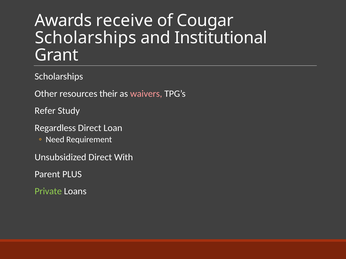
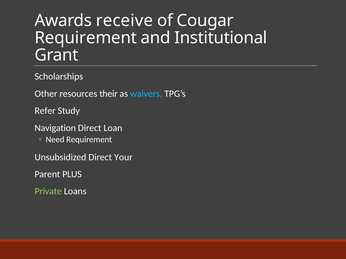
Scholarships at (86, 38): Scholarships -> Requirement
waivers colour: pink -> light blue
Regardless: Regardless -> Navigation
With: With -> Your
